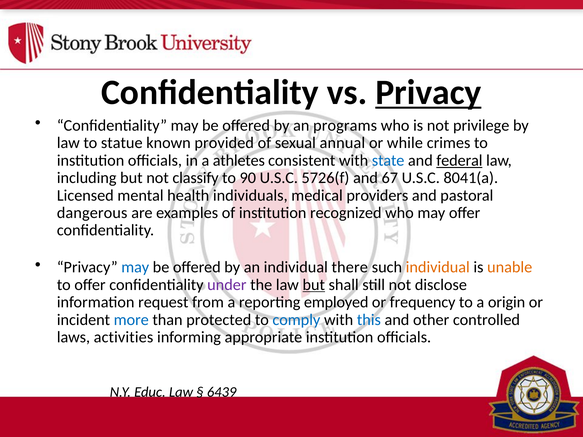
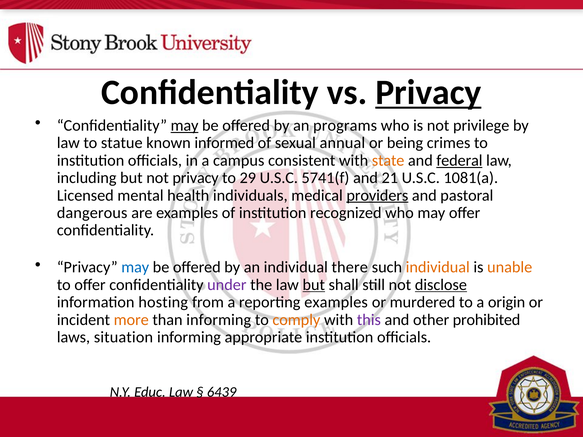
may at (185, 126) underline: none -> present
provided: provided -> informed
while: while -> being
athletes: athletes -> campus
state colour: blue -> orange
not classify: classify -> privacy
90: 90 -> 29
5726(f: 5726(f -> 5741(f
67: 67 -> 21
8041(a: 8041(a -> 1081(a
providers underline: none -> present
disclose underline: none -> present
request: request -> hosting
reporting employed: employed -> examples
frequency: frequency -> murdered
more colour: blue -> orange
than protected: protected -> informing
comply colour: blue -> orange
this colour: blue -> purple
controlled: controlled -> prohibited
activities: activities -> situation
